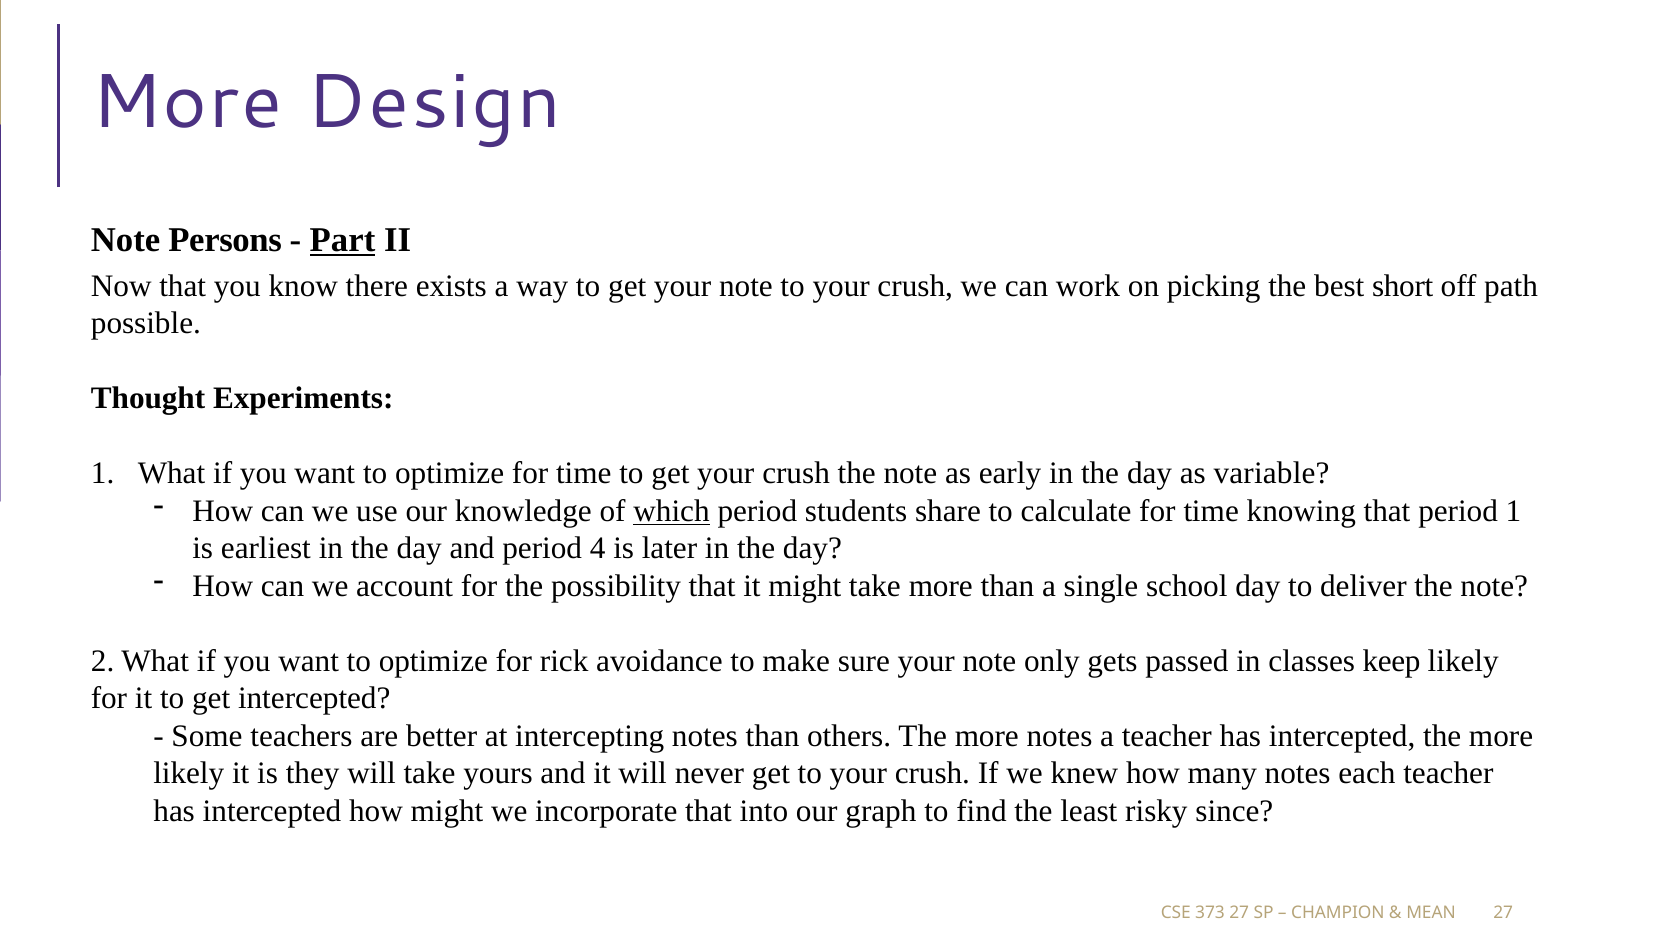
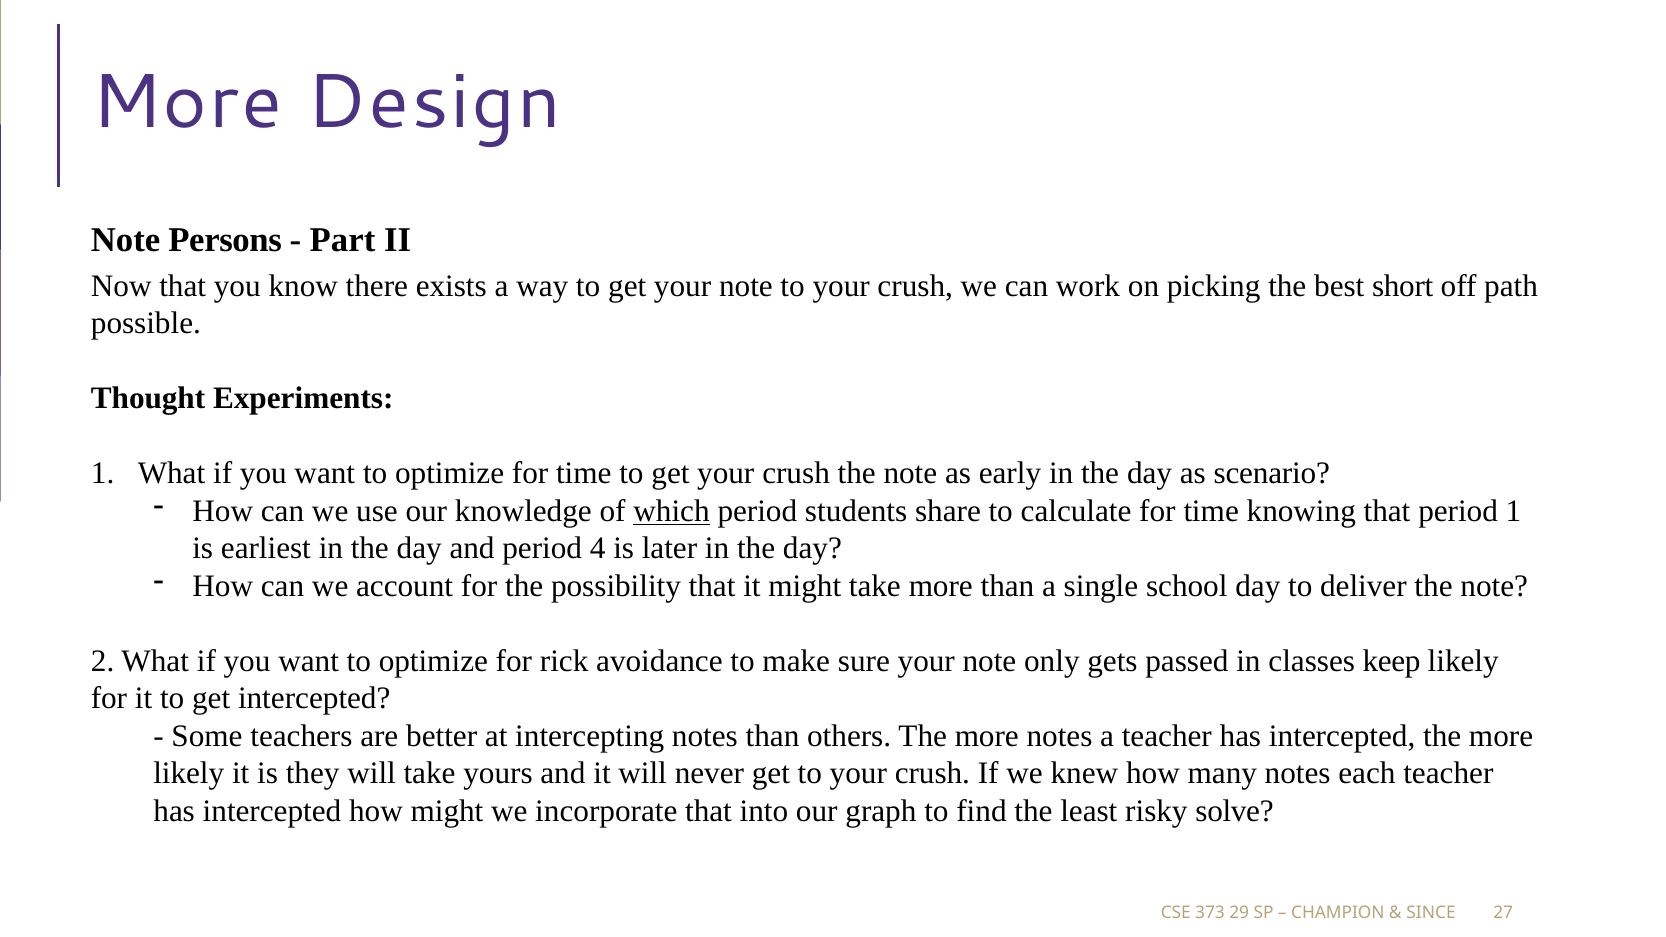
Part underline: present -> none
variable: variable -> scenario
since: since -> solve
373 27: 27 -> 29
MEAN: MEAN -> SINCE
